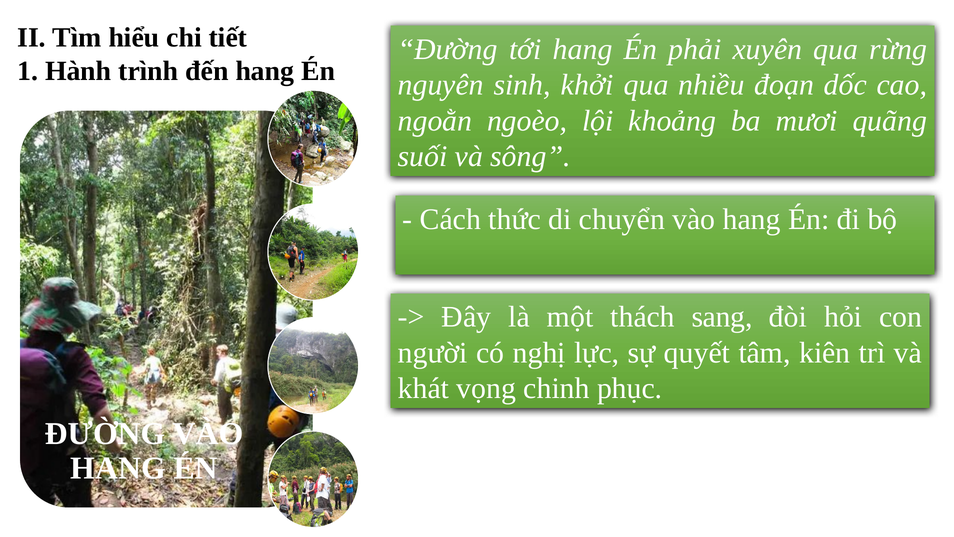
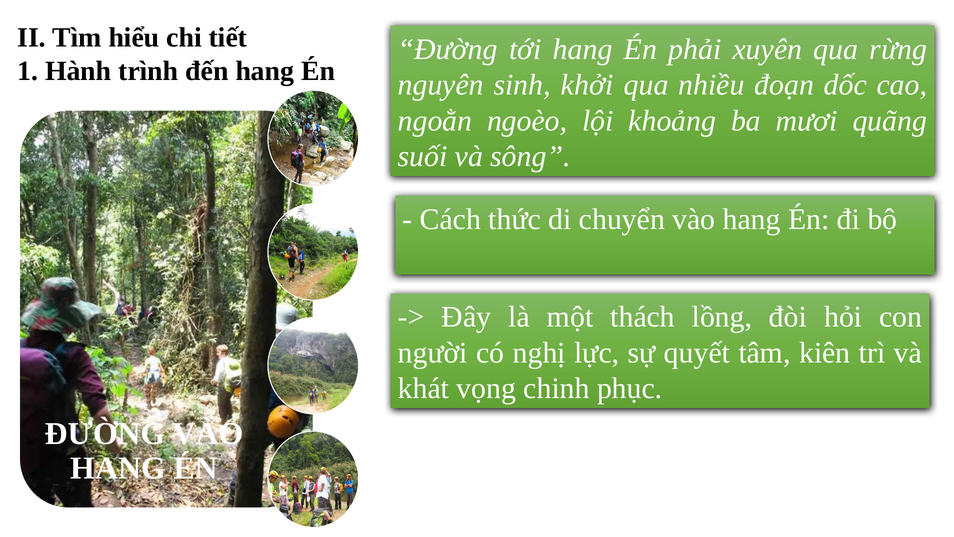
sang: sang -> lồng
